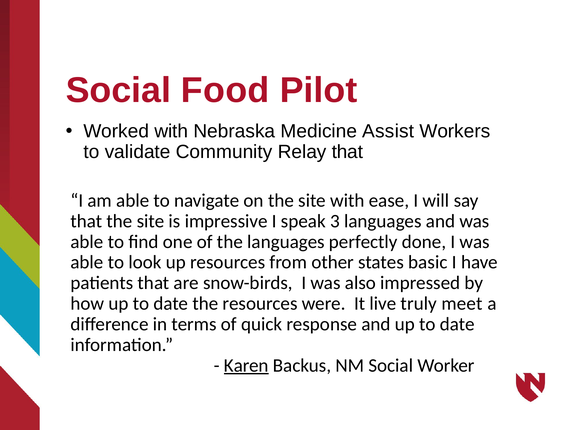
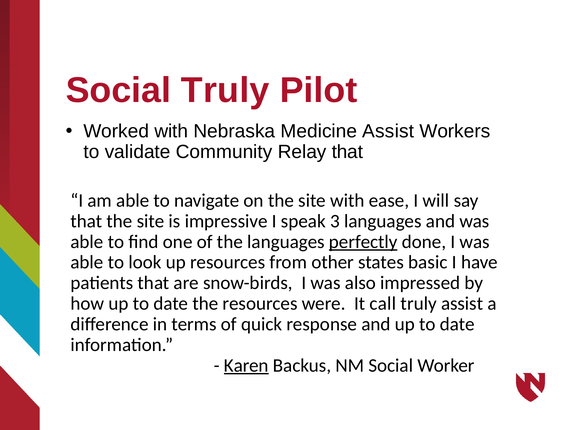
Social Food: Food -> Truly
perfectly underline: none -> present
live: live -> call
truly meet: meet -> assist
